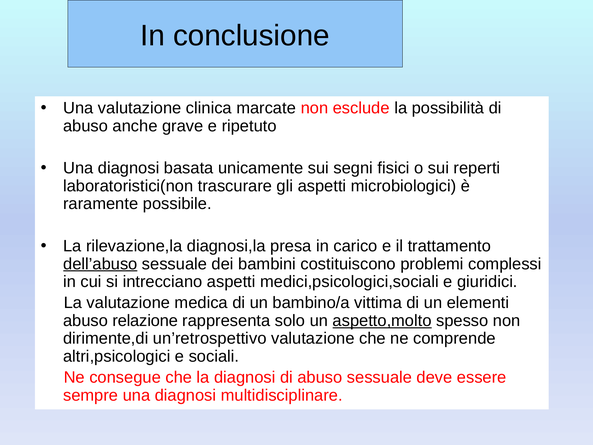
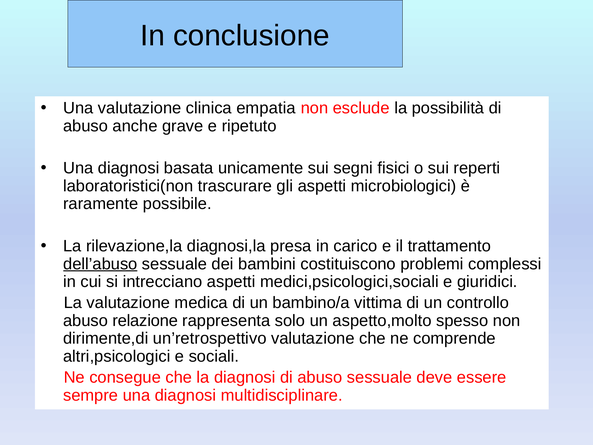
marcate: marcate -> empatia
elementi: elementi -> controllo
aspetto,molto underline: present -> none
